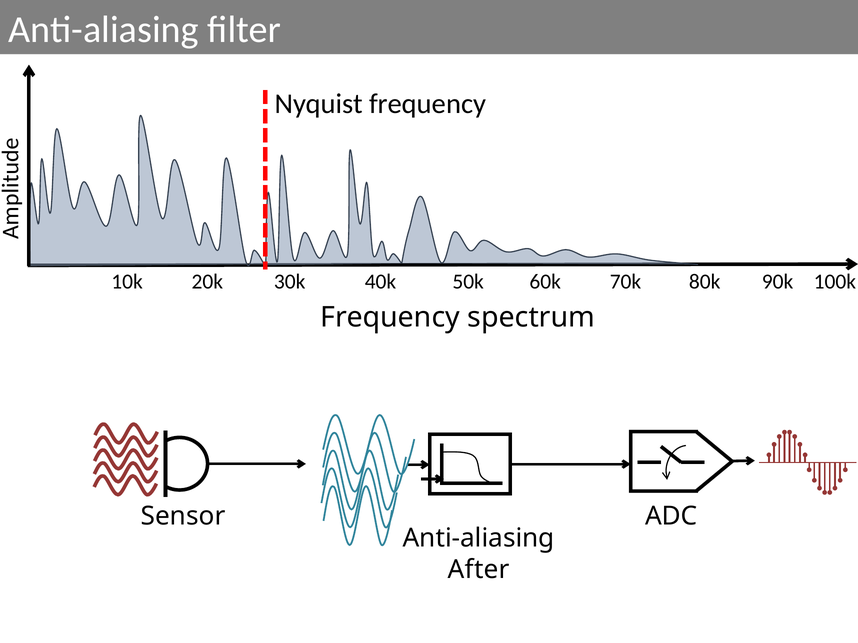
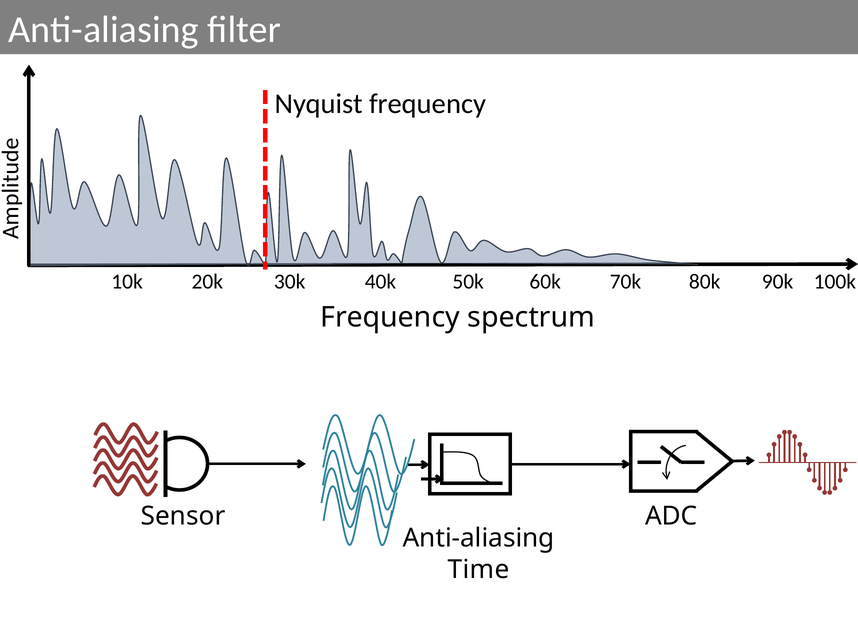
After: After -> Time
